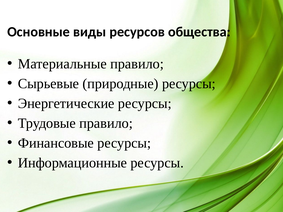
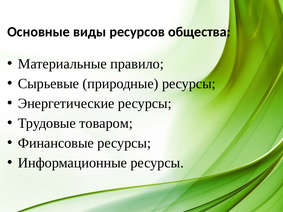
Трудовые правило: правило -> товаром
